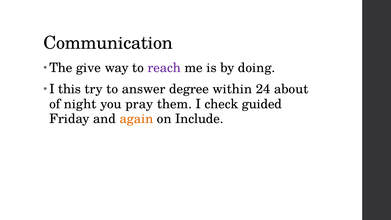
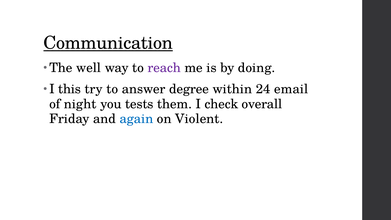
Communication underline: none -> present
give: give -> well
about: about -> email
pray: pray -> tests
guided: guided -> overall
again colour: orange -> blue
Include: Include -> Violent
